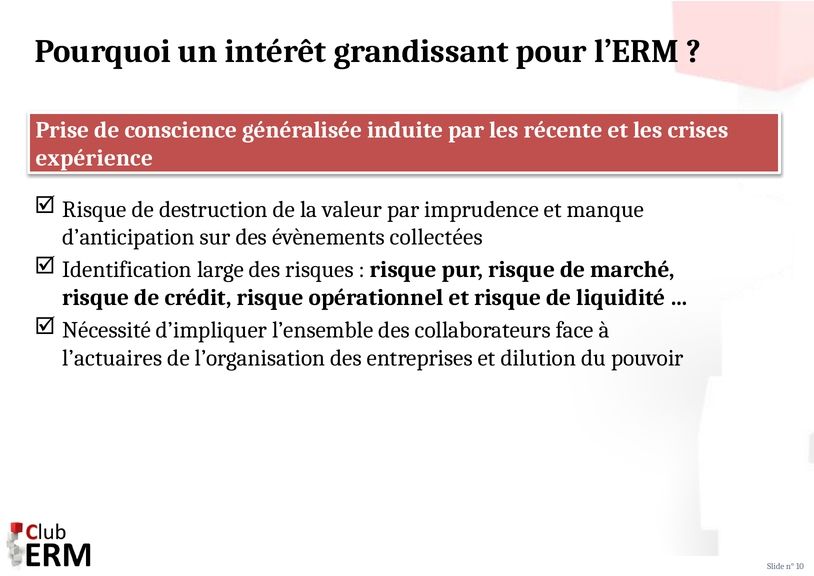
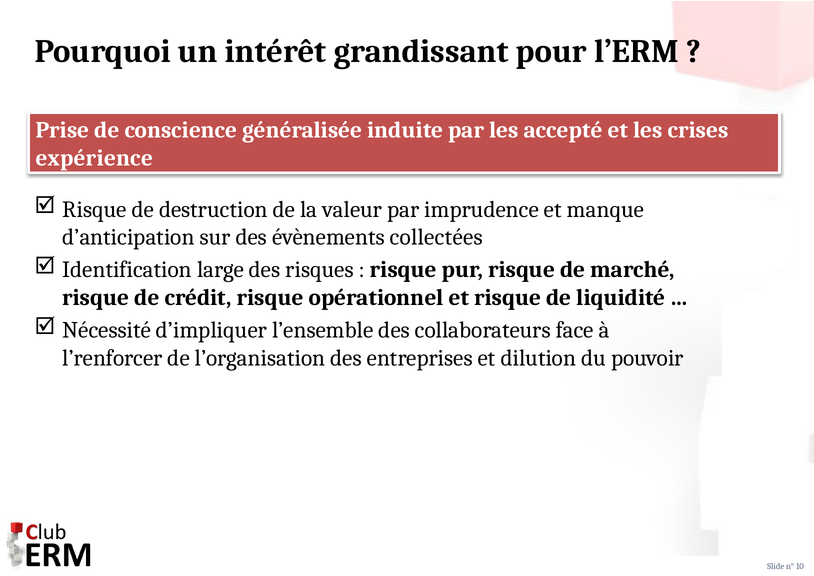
récente: récente -> accepté
l’actuaires: l’actuaires -> l’renforcer
